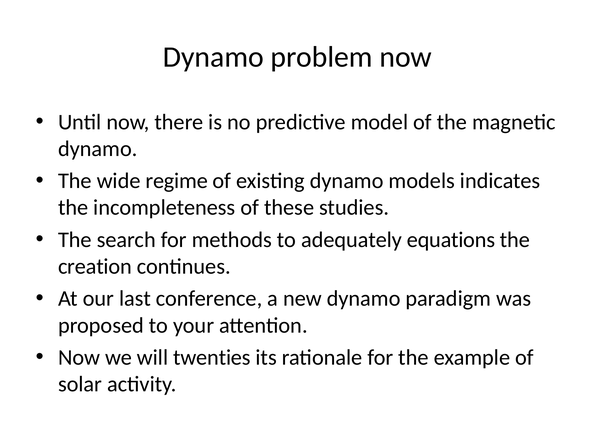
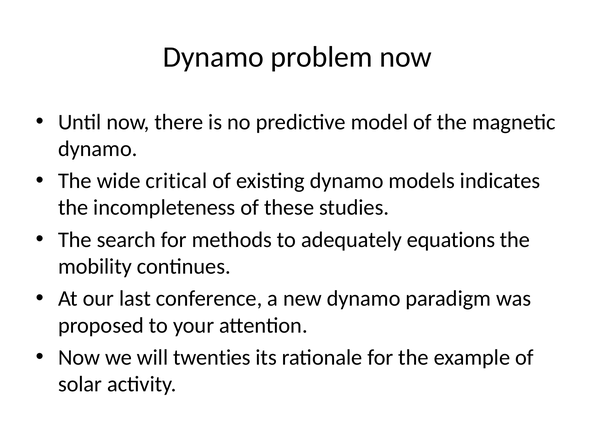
regime: regime -> critical
creation: creation -> mobility
